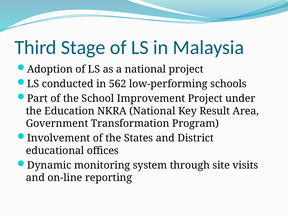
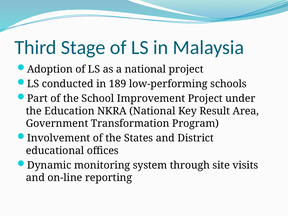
562: 562 -> 189
